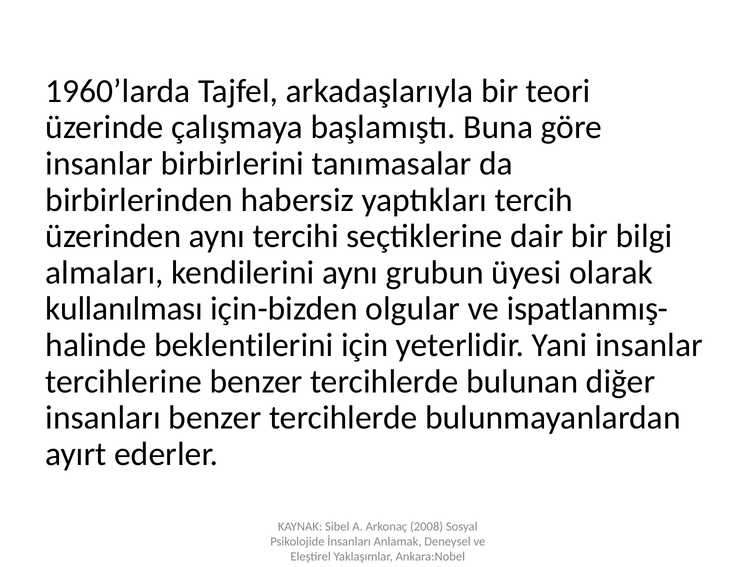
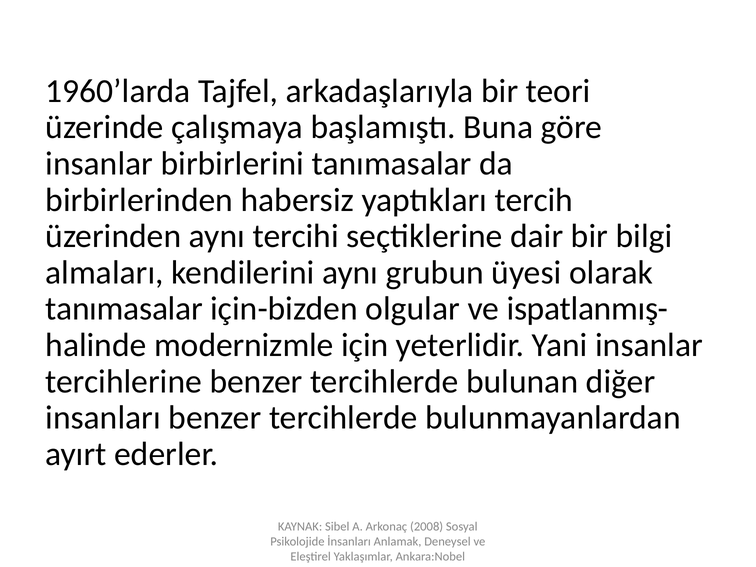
kullanılması at (124, 309): kullanılması -> tanımasalar
beklentilerini: beklentilerini -> modernizmle
